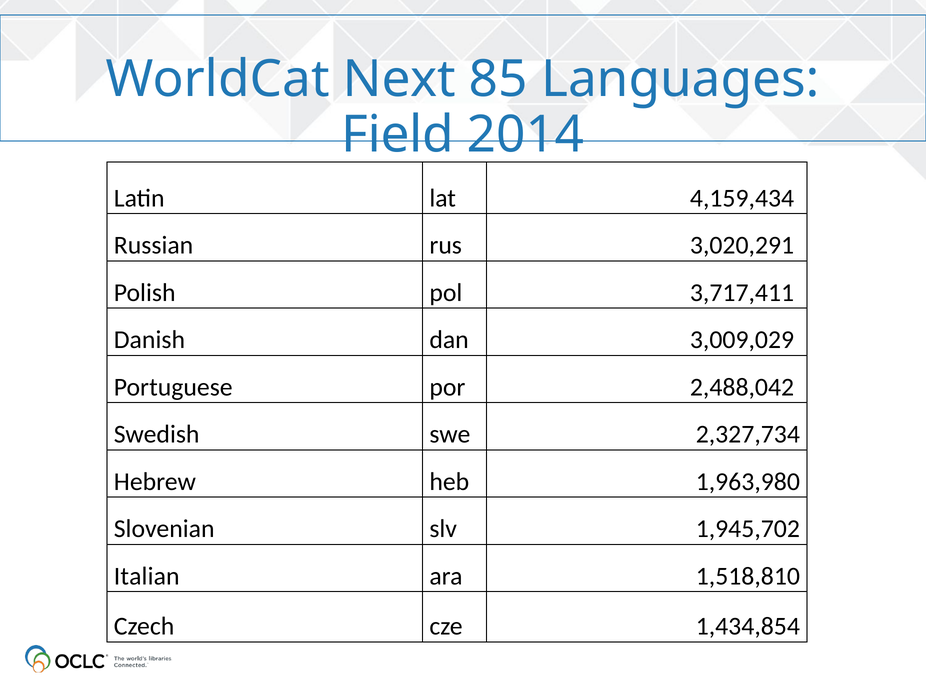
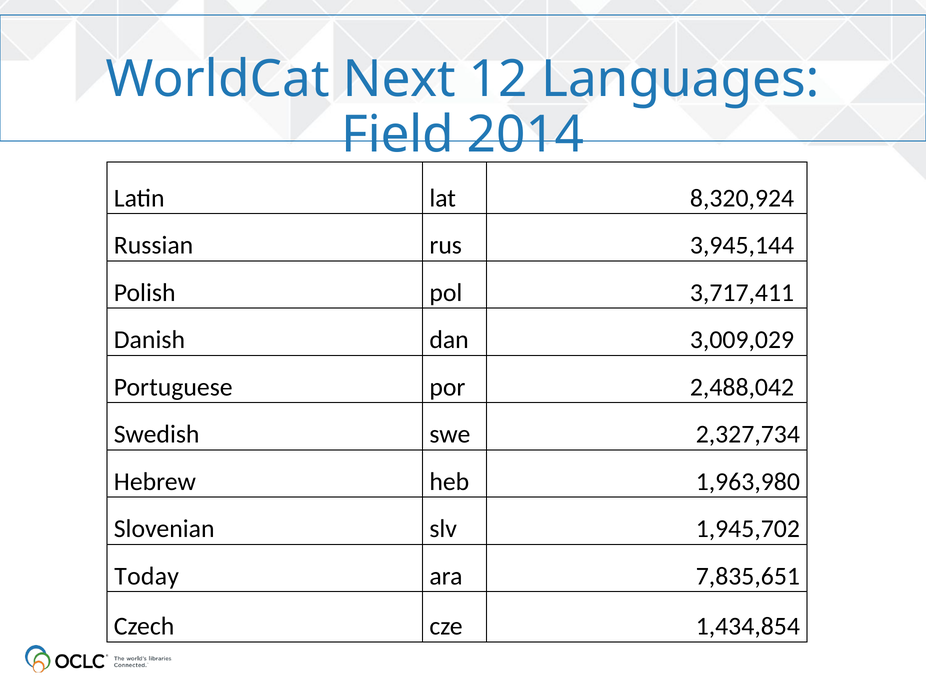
85: 85 -> 12
4,159,434: 4,159,434 -> 8,320,924
3,020,291: 3,020,291 -> 3,945,144
Italian: Italian -> Today
1,518,810: 1,518,810 -> 7,835,651
